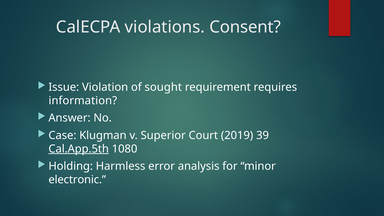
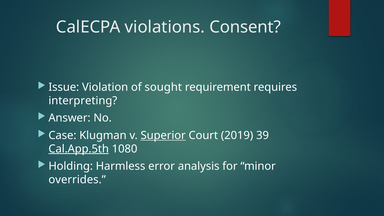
information: information -> interpreting
Superior underline: none -> present
electronic: electronic -> overrides
